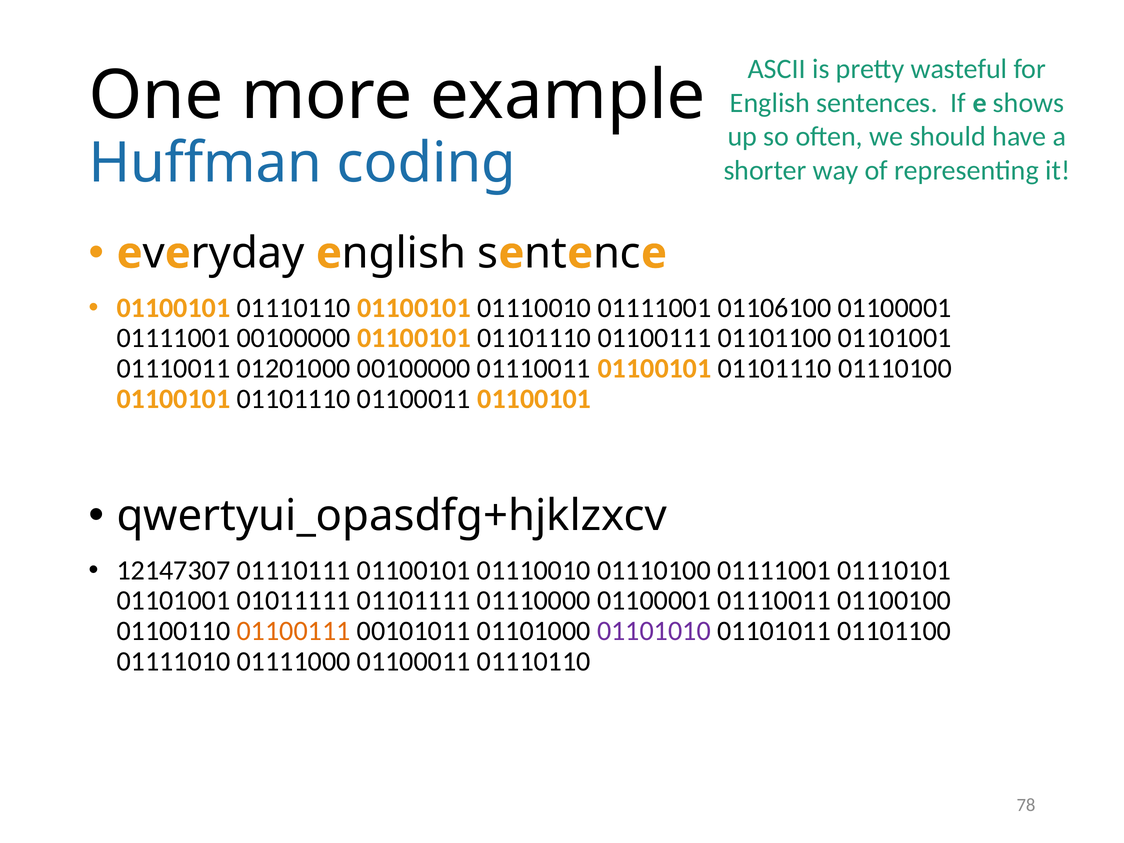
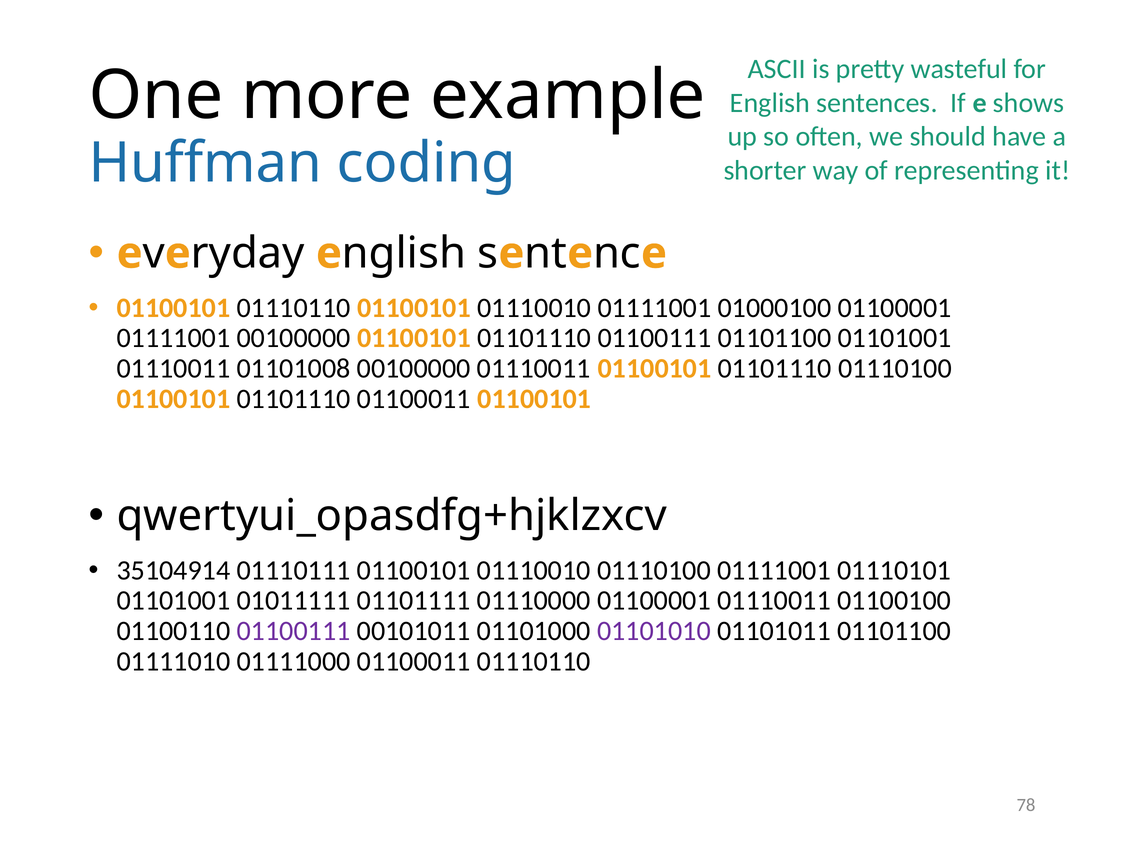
01106100: 01106100 -> 01000100
01201000: 01201000 -> 01101008
12147307: 12147307 -> 35104914
01100111 at (294, 631) colour: orange -> purple
